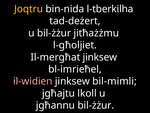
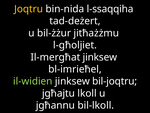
l-tberkilha: l-tberkilha -> l-ssaqqiha
il-widien colour: pink -> light green
bil-mimli: bil-mimli -> bil-joqtru
jgħannu bil-żżur: bil-żżur -> bil-lkoll
